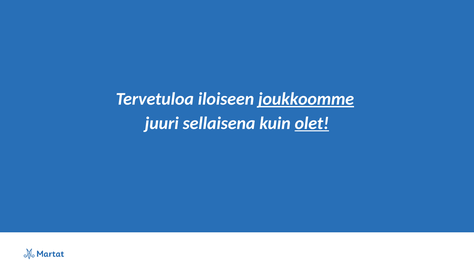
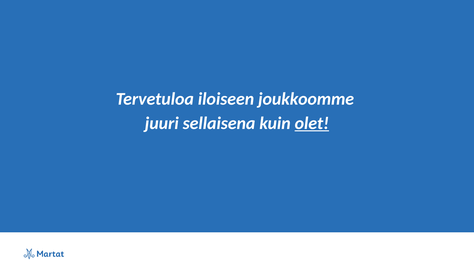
joukkoomme underline: present -> none
